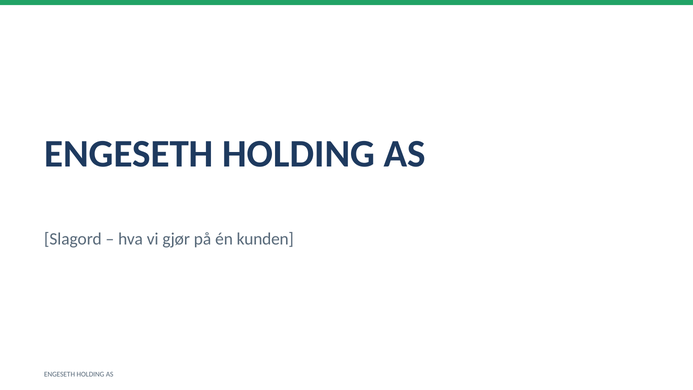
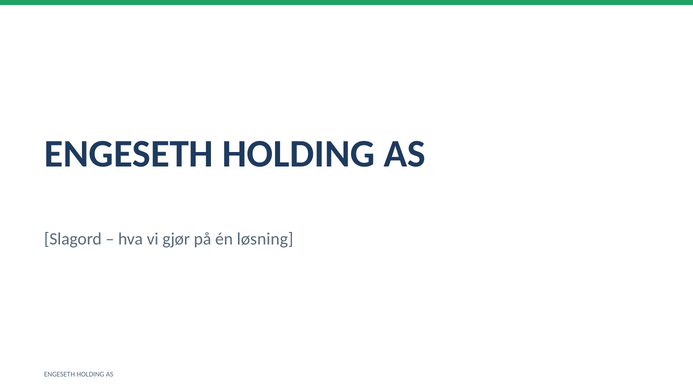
kunden: kunden -> løsning
